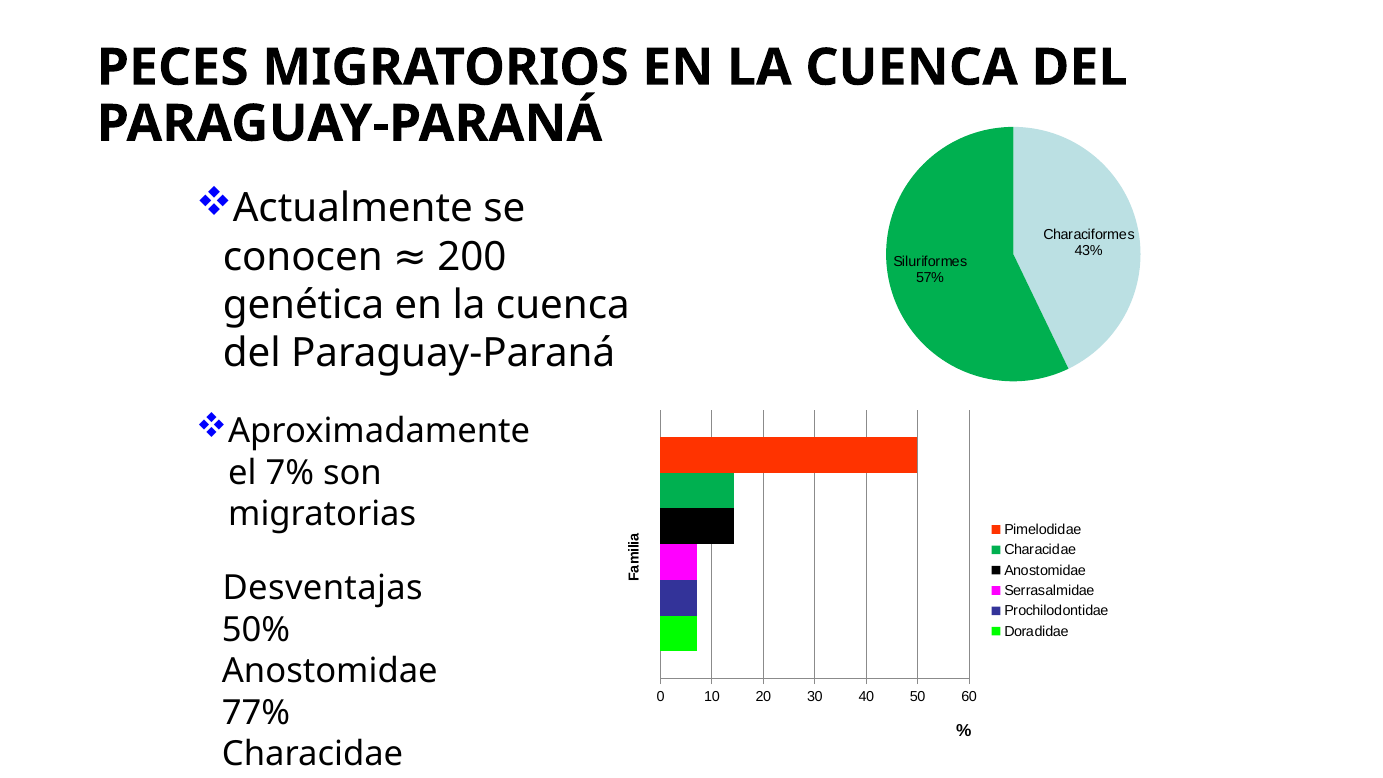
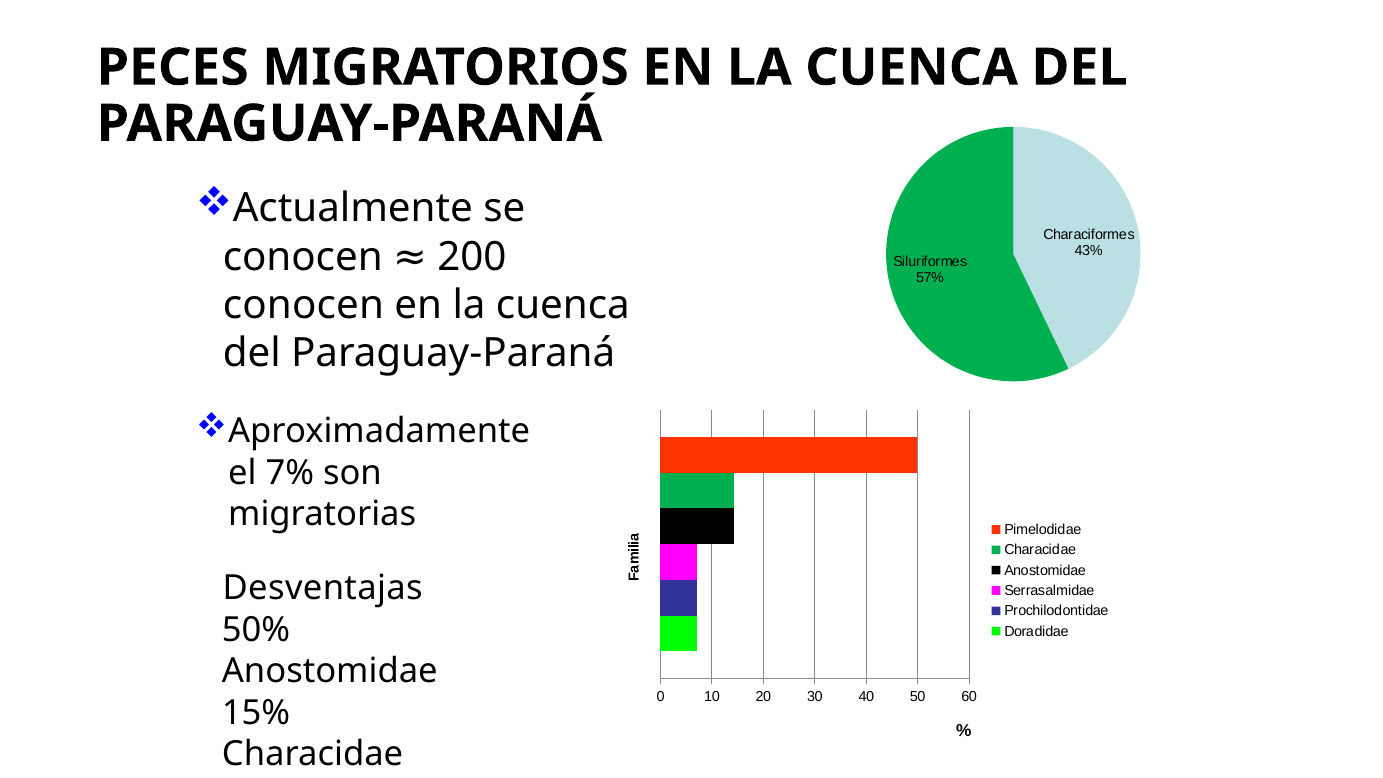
genética at (304, 305): genética -> conocen
77%: 77% -> 15%
